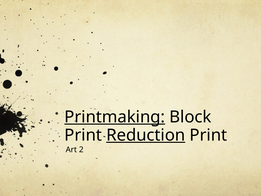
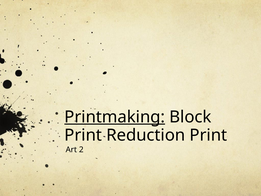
Reduction underline: present -> none
